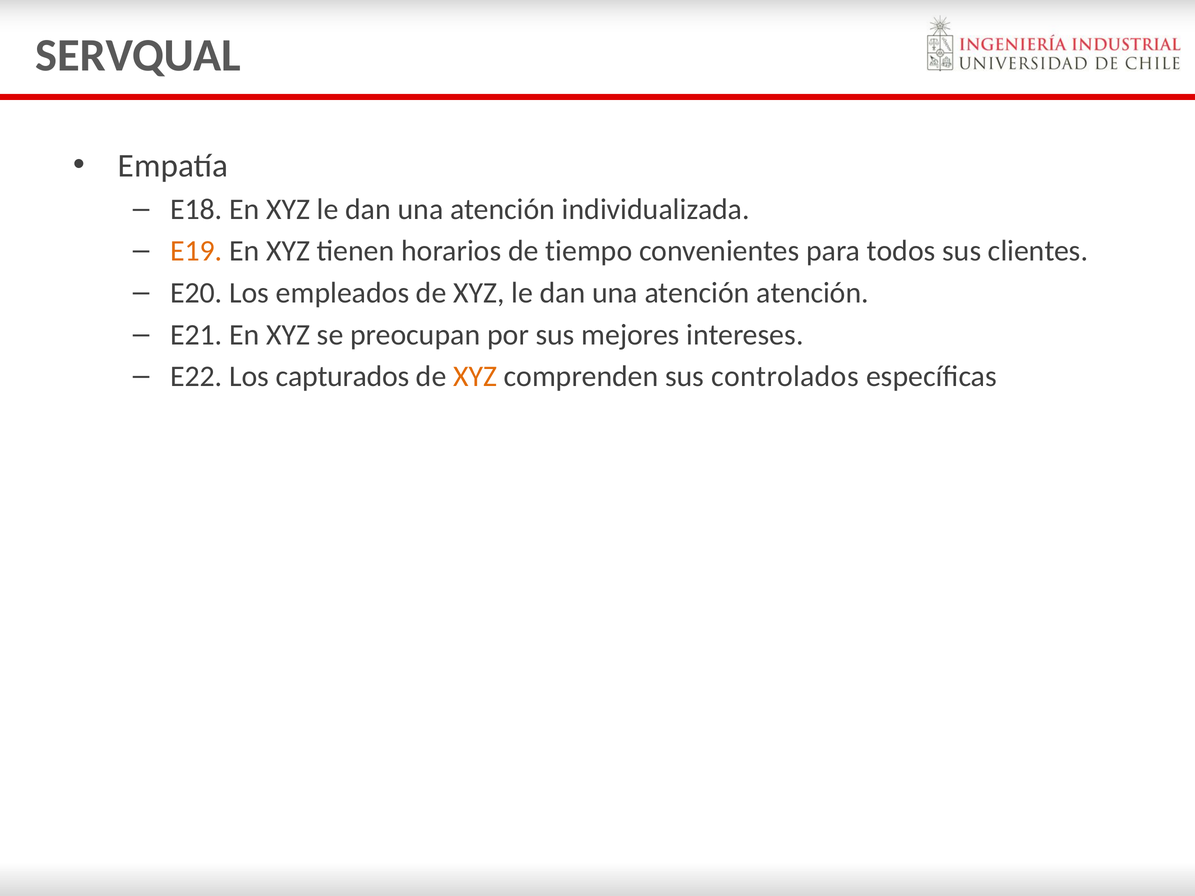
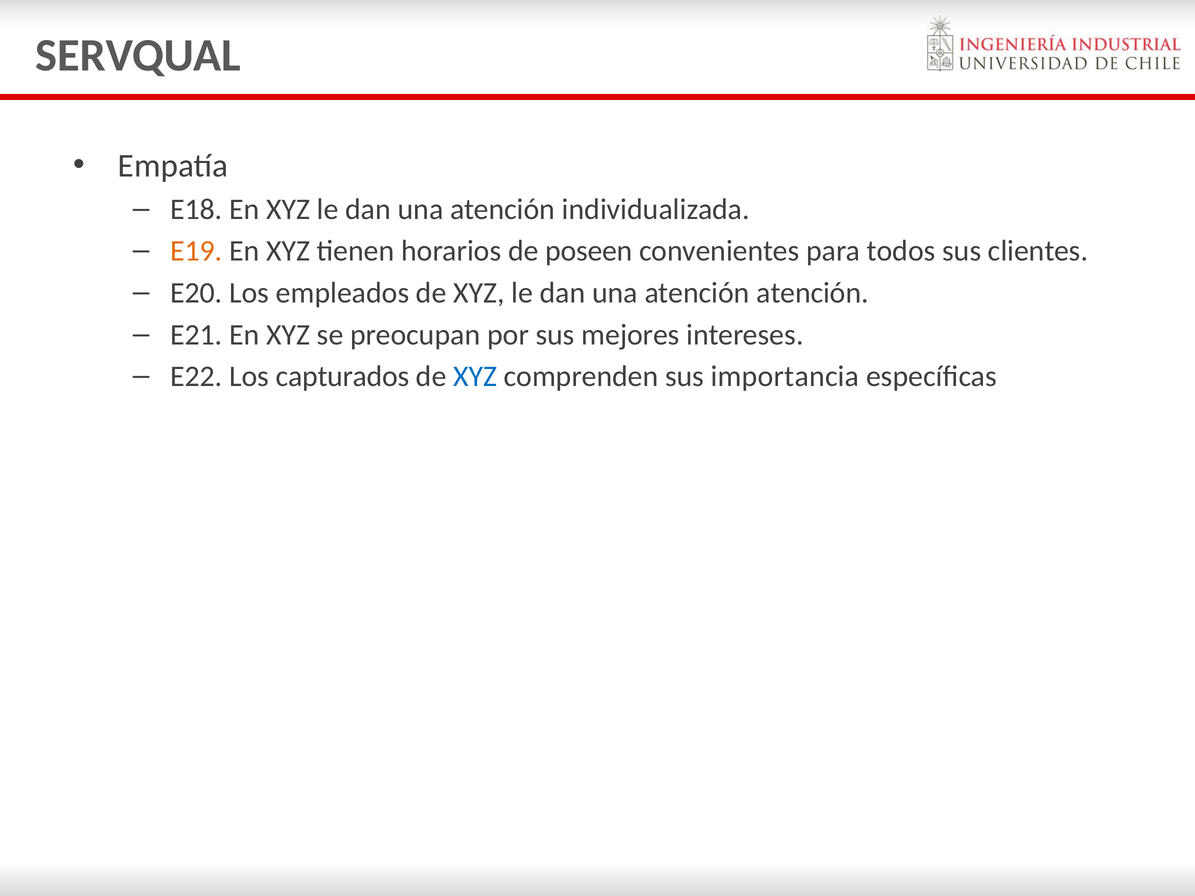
tiempo: tiempo -> poseen
XYZ at (475, 377) colour: orange -> blue
controlados: controlados -> importancia
